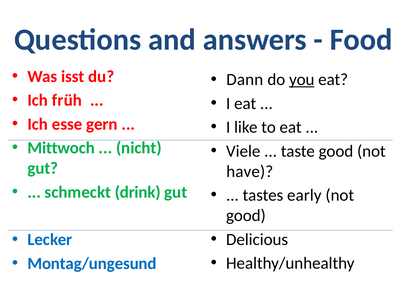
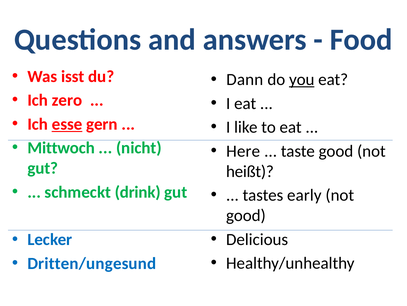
früh: früh -> zero
esse underline: none -> present
Viele: Viele -> Here
have: have -> heißt
Montag/ungesund: Montag/ungesund -> Dritten/ungesund
